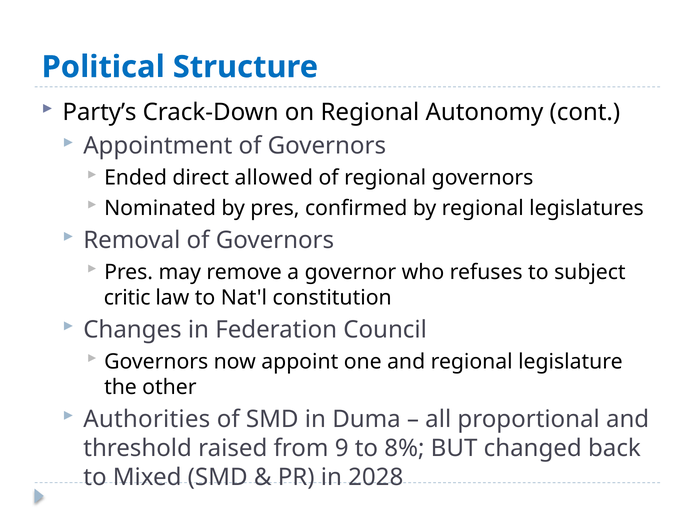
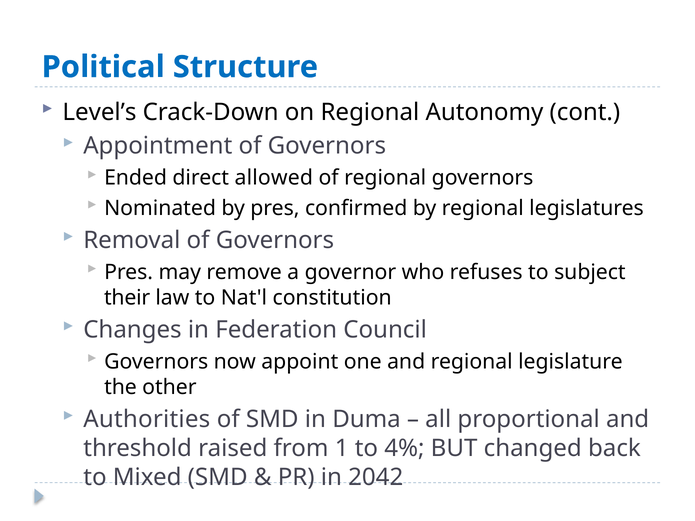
Party’s: Party’s -> Level’s
critic: critic -> their
9: 9 -> 1
8%: 8% -> 4%
2028: 2028 -> 2042
